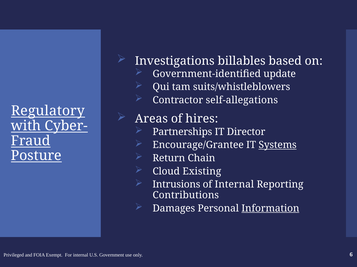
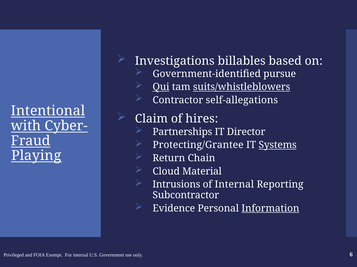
update: update -> pursue
Qui underline: none -> present
suits/whistleblowers underline: none -> present
Regulatory: Regulatory -> Intentional
Areas: Areas -> Claim
Encourage/Grantee: Encourage/Grantee -> Protecting/Grantee
Posture: Posture -> Playing
Existing: Existing -> Material
Contributions: Contributions -> Subcontractor
Damages: Damages -> Evidence
